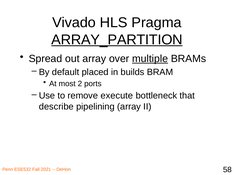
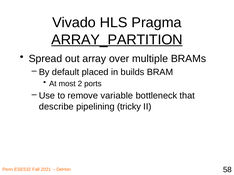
multiple underline: present -> none
execute: execute -> variable
pipelining array: array -> tricky
